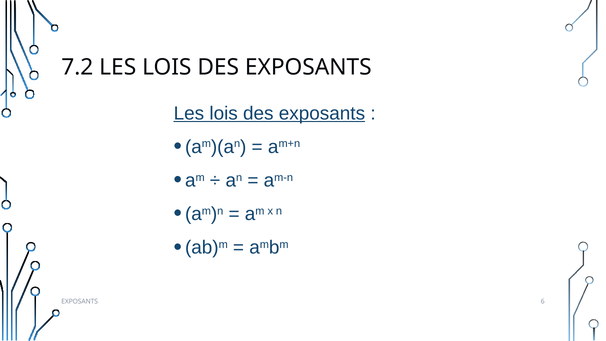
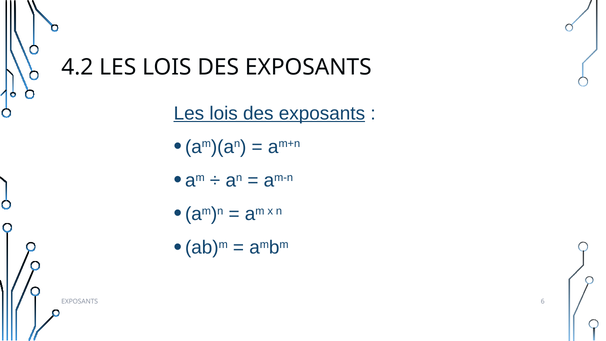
7.2: 7.2 -> 4.2
